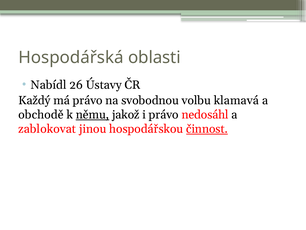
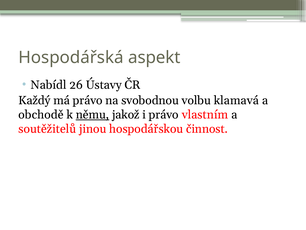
oblasti: oblasti -> aspekt
nedosáhl: nedosáhl -> vlastním
zablokovat: zablokovat -> soutěžitelů
činnost underline: present -> none
